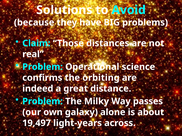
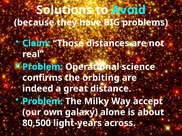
passes: passes -> accept
19,497: 19,497 -> 80,500
